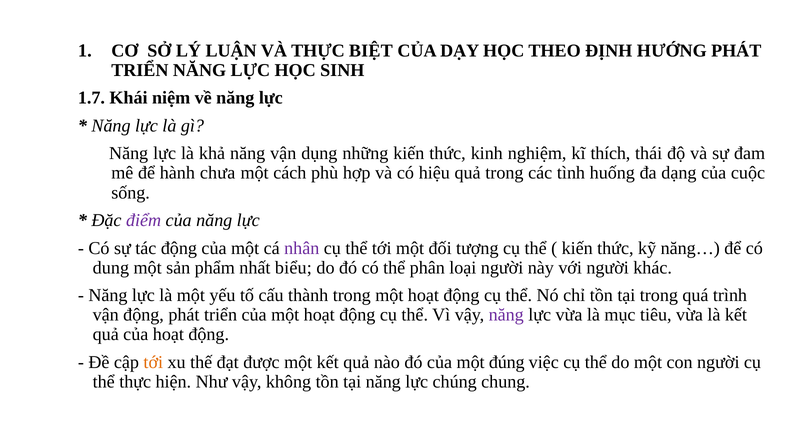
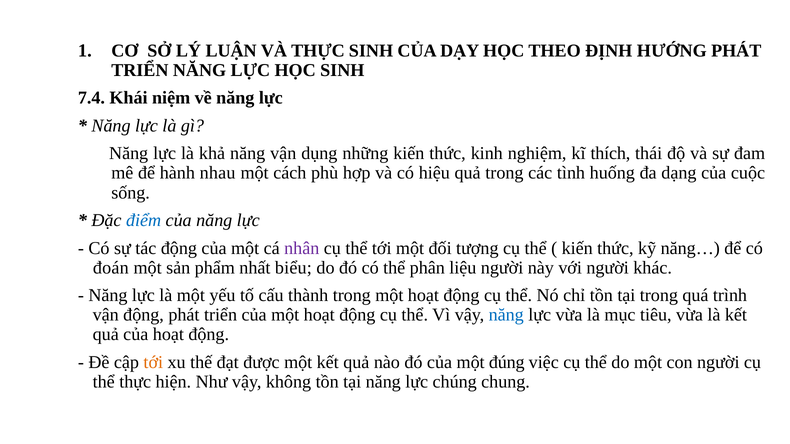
THỰC BIỆT: BIỆT -> SINH
1.7: 1.7 -> 7.4
chưa: chưa -> nhau
điểm colour: purple -> blue
dung: dung -> đoán
loại: loại -> liệu
năng at (506, 315) colour: purple -> blue
